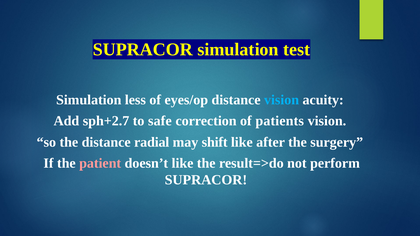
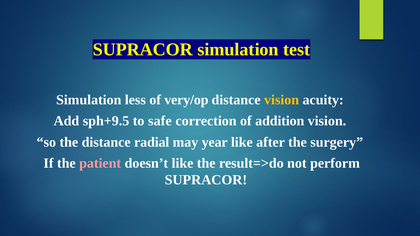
eyes/op: eyes/op -> very/op
vision at (282, 100) colour: light blue -> yellow
sph+2.7: sph+2.7 -> sph+9.5
patients: patients -> addition
shift: shift -> year
